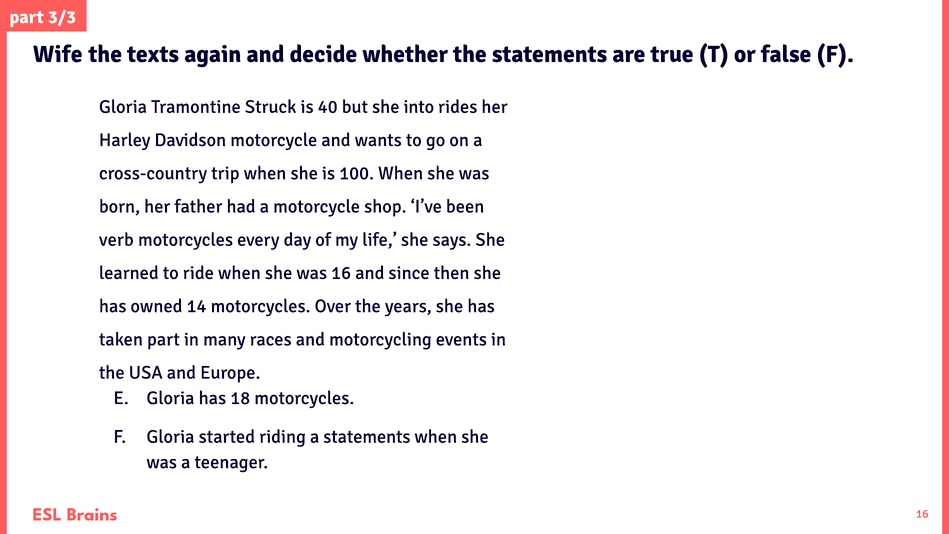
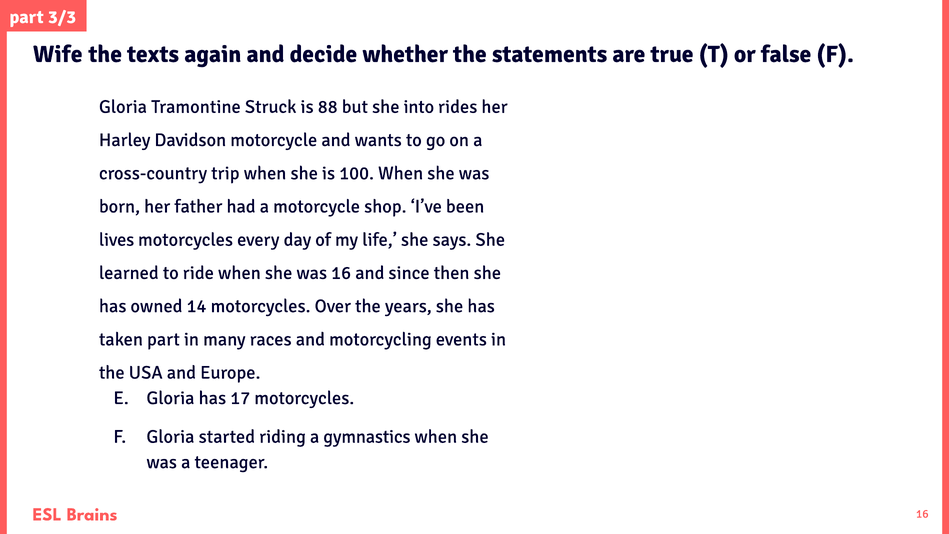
40: 40 -> 88
verb: verb -> lives
18: 18 -> 17
a statements: statements -> gymnastics
